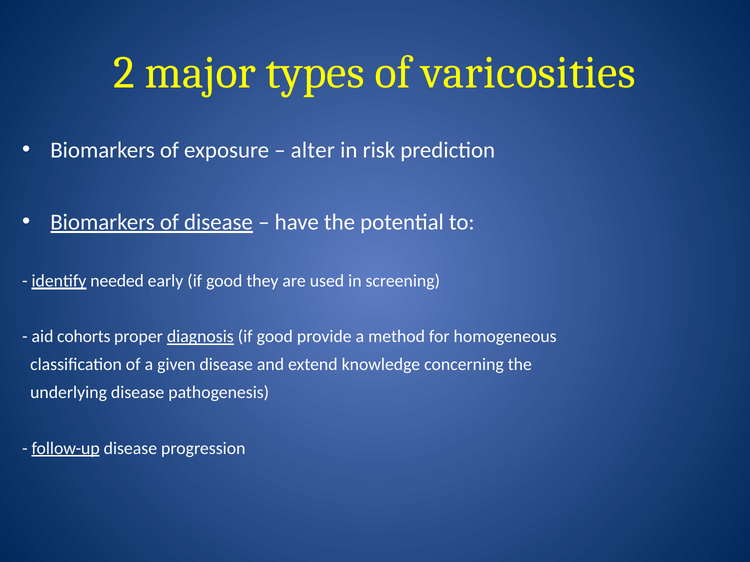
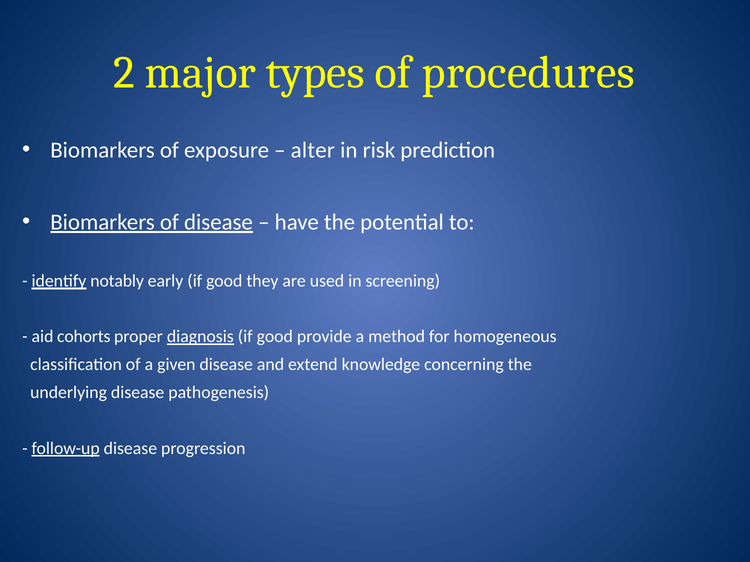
varicosities: varicosities -> procedures
needed: needed -> notably
